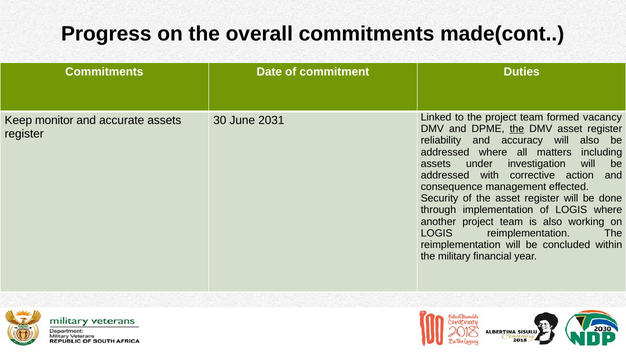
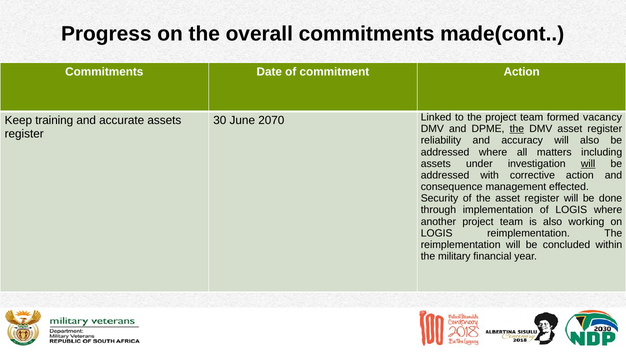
commitment Duties: Duties -> Action
monitor: monitor -> training
2031: 2031 -> 2070
will at (588, 164) underline: none -> present
